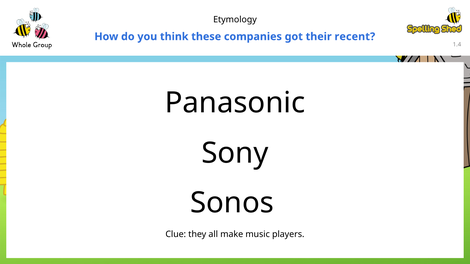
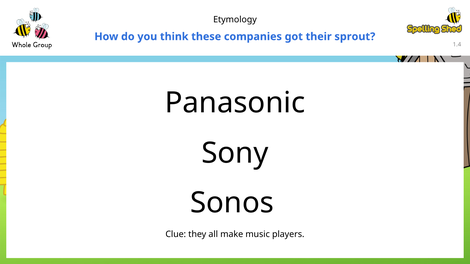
recent: recent -> sprout
